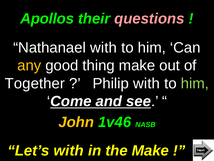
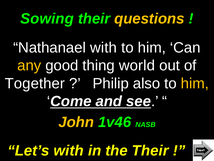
Apollos: Apollos -> Sowing
questions colour: pink -> yellow
thing make: make -> world
Philip with: with -> also
him at (195, 83) colour: light green -> yellow
the Make: Make -> Their
